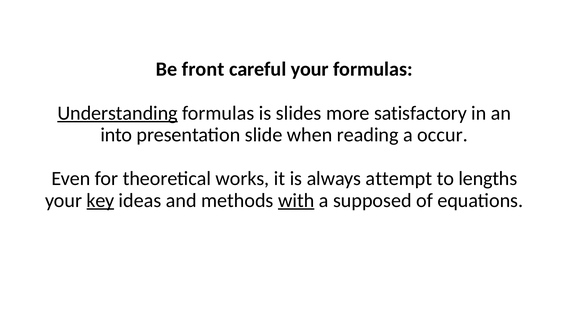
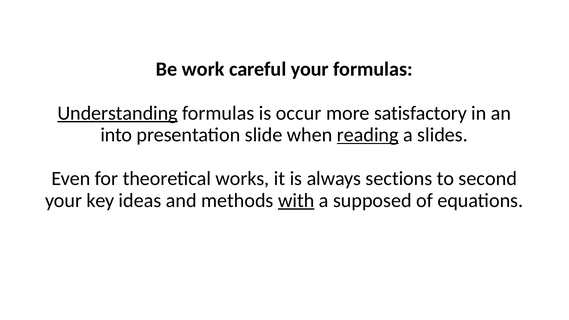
front: front -> work
slides: slides -> occur
reading underline: none -> present
occur: occur -> slides
attempt: attempt -> sections
lengths: lengths -> second
key underline: present -> none
